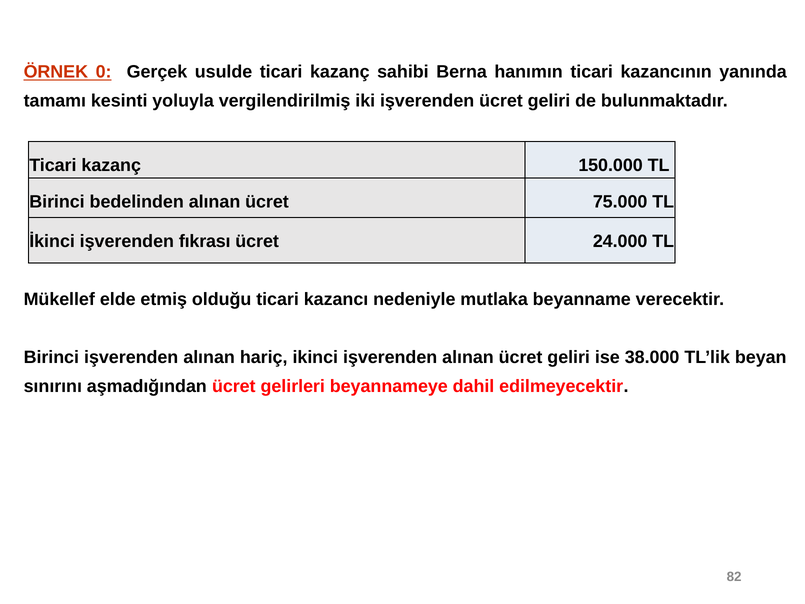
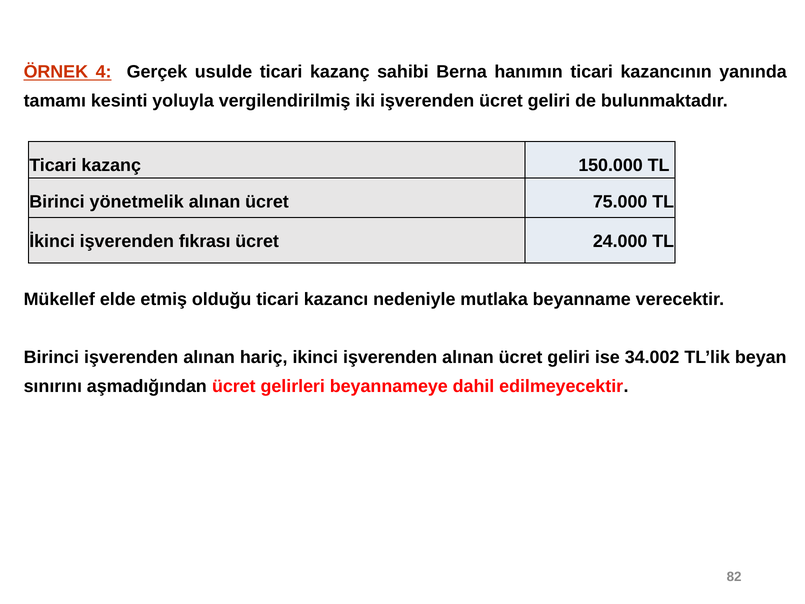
0: 0 -> 4
bedelinden: bedelinden -> yönetmelik
38.000: 38.000 -> 34.002
